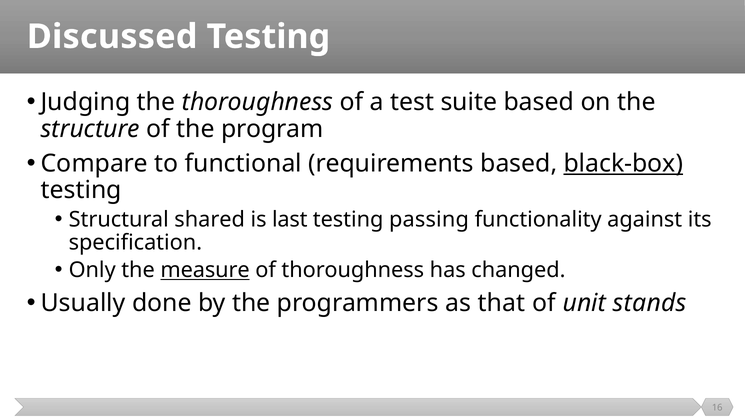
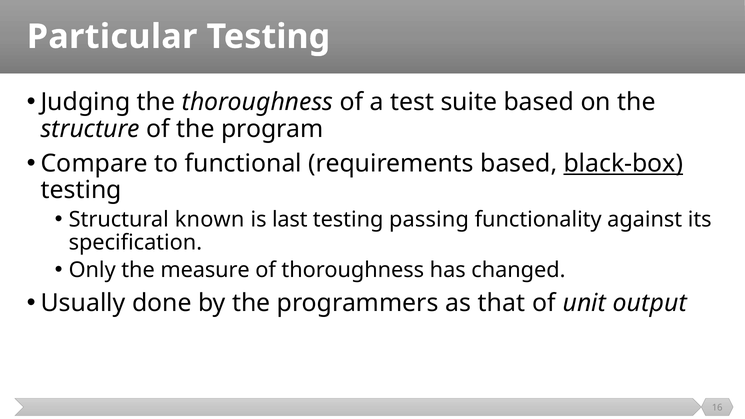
Discussed: Discussed -> Particular
shared: shared -> known
measure underline: present -> none
stands: stands -> output
